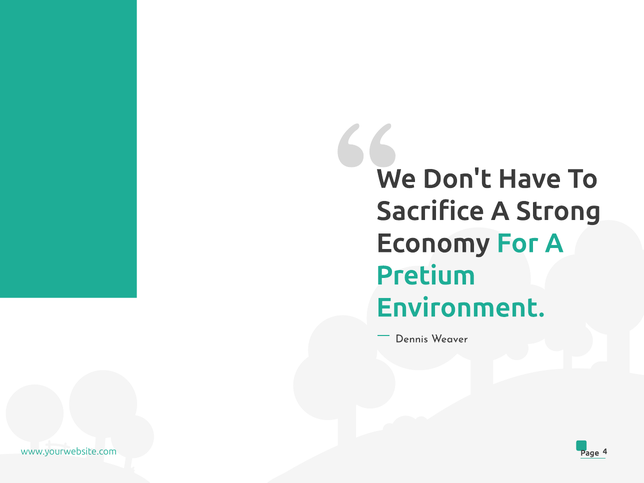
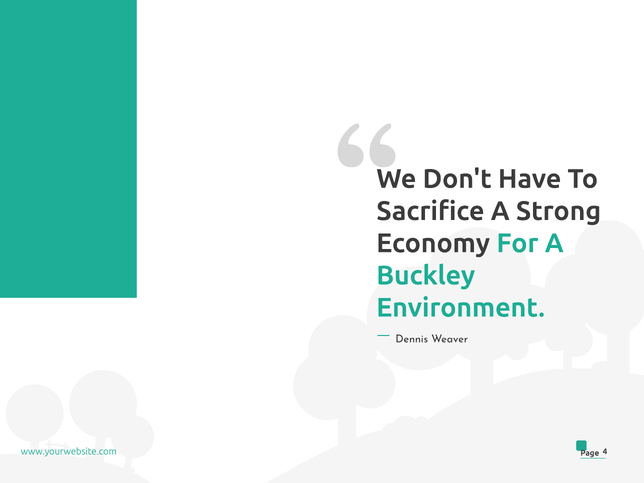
Pretium: Pretium -> Buckley
